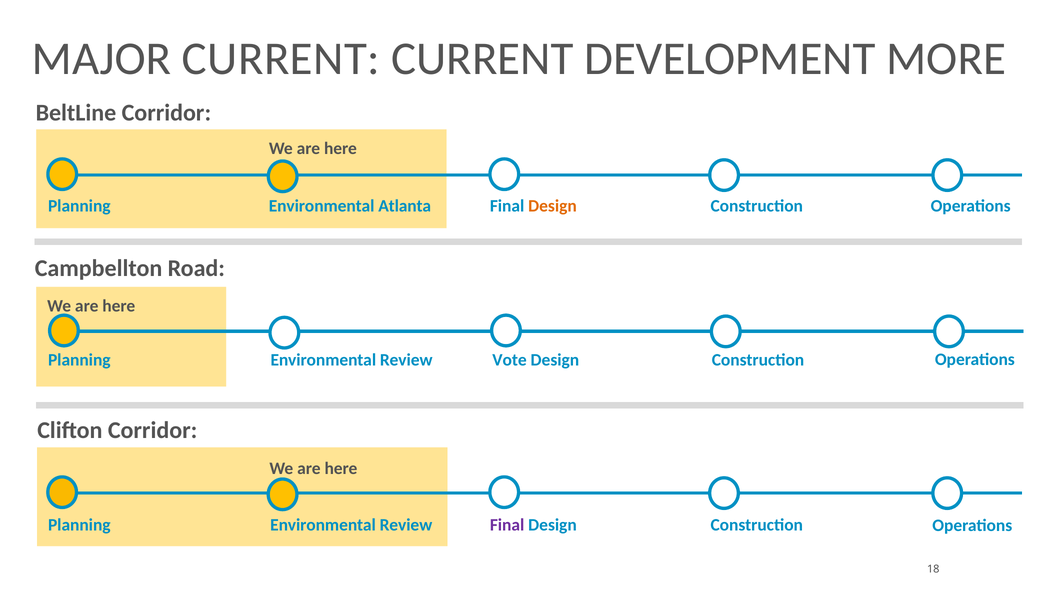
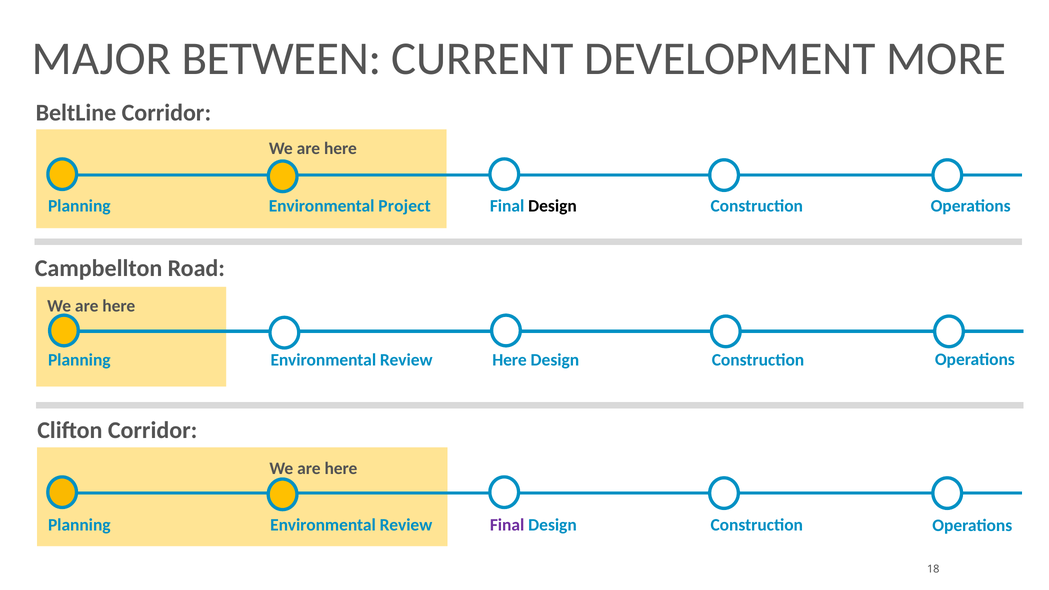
MAJOR CURRENT: CURRENT -> BETWEEN
Atlanta: Atlanta -> Project
Design at (553, 206) colour: orange -> black
Review Vote: Vote -> Here
